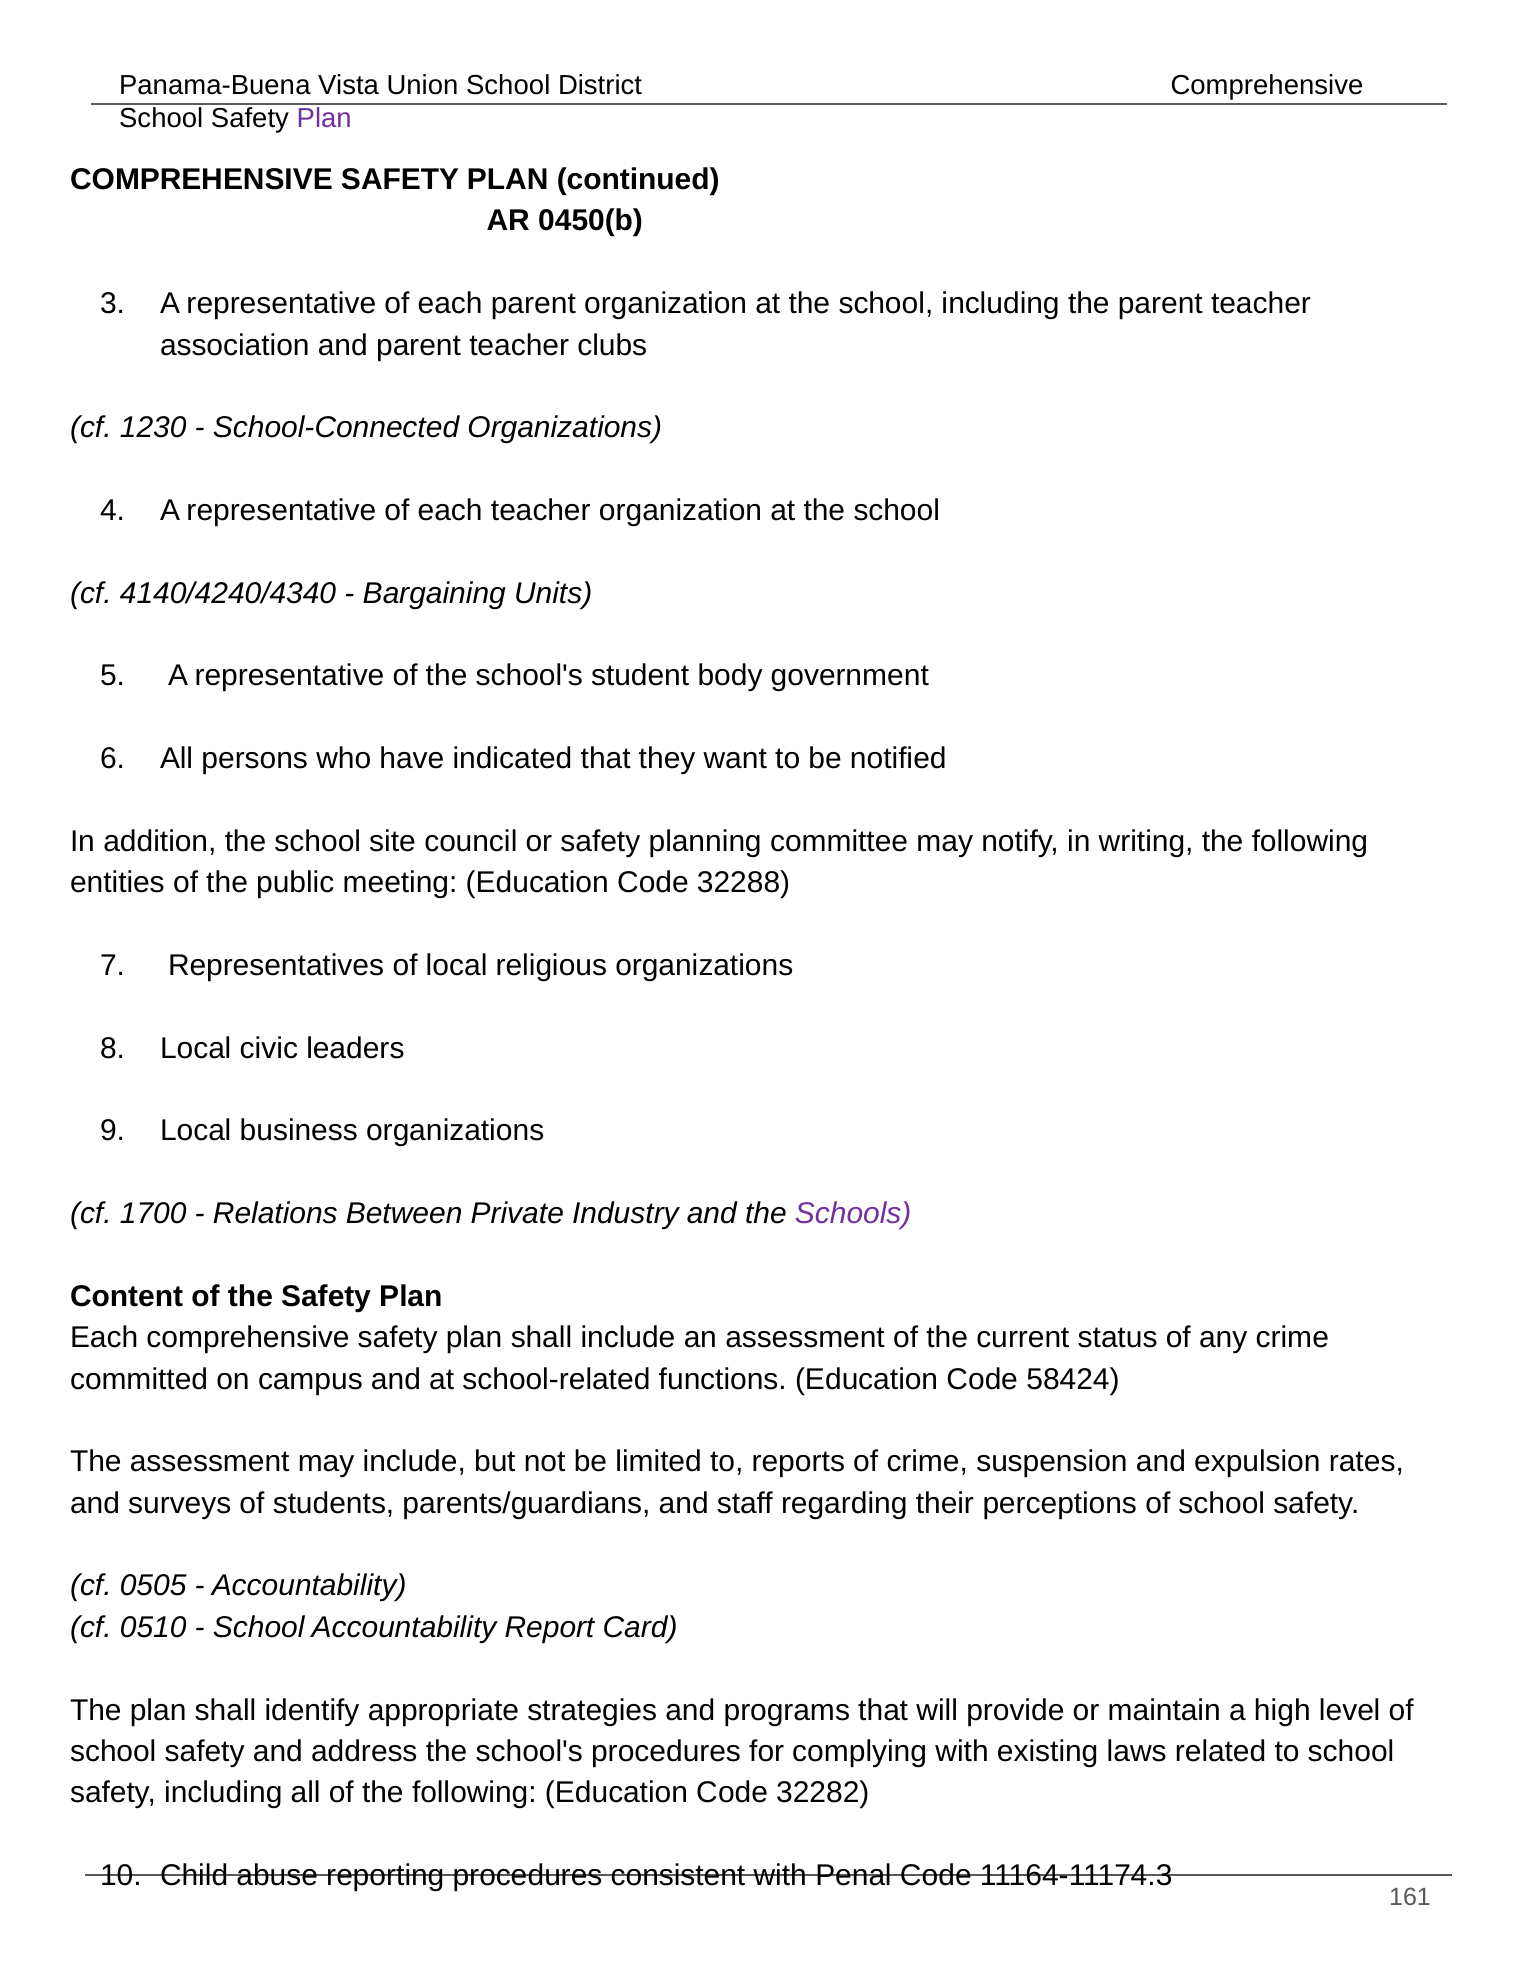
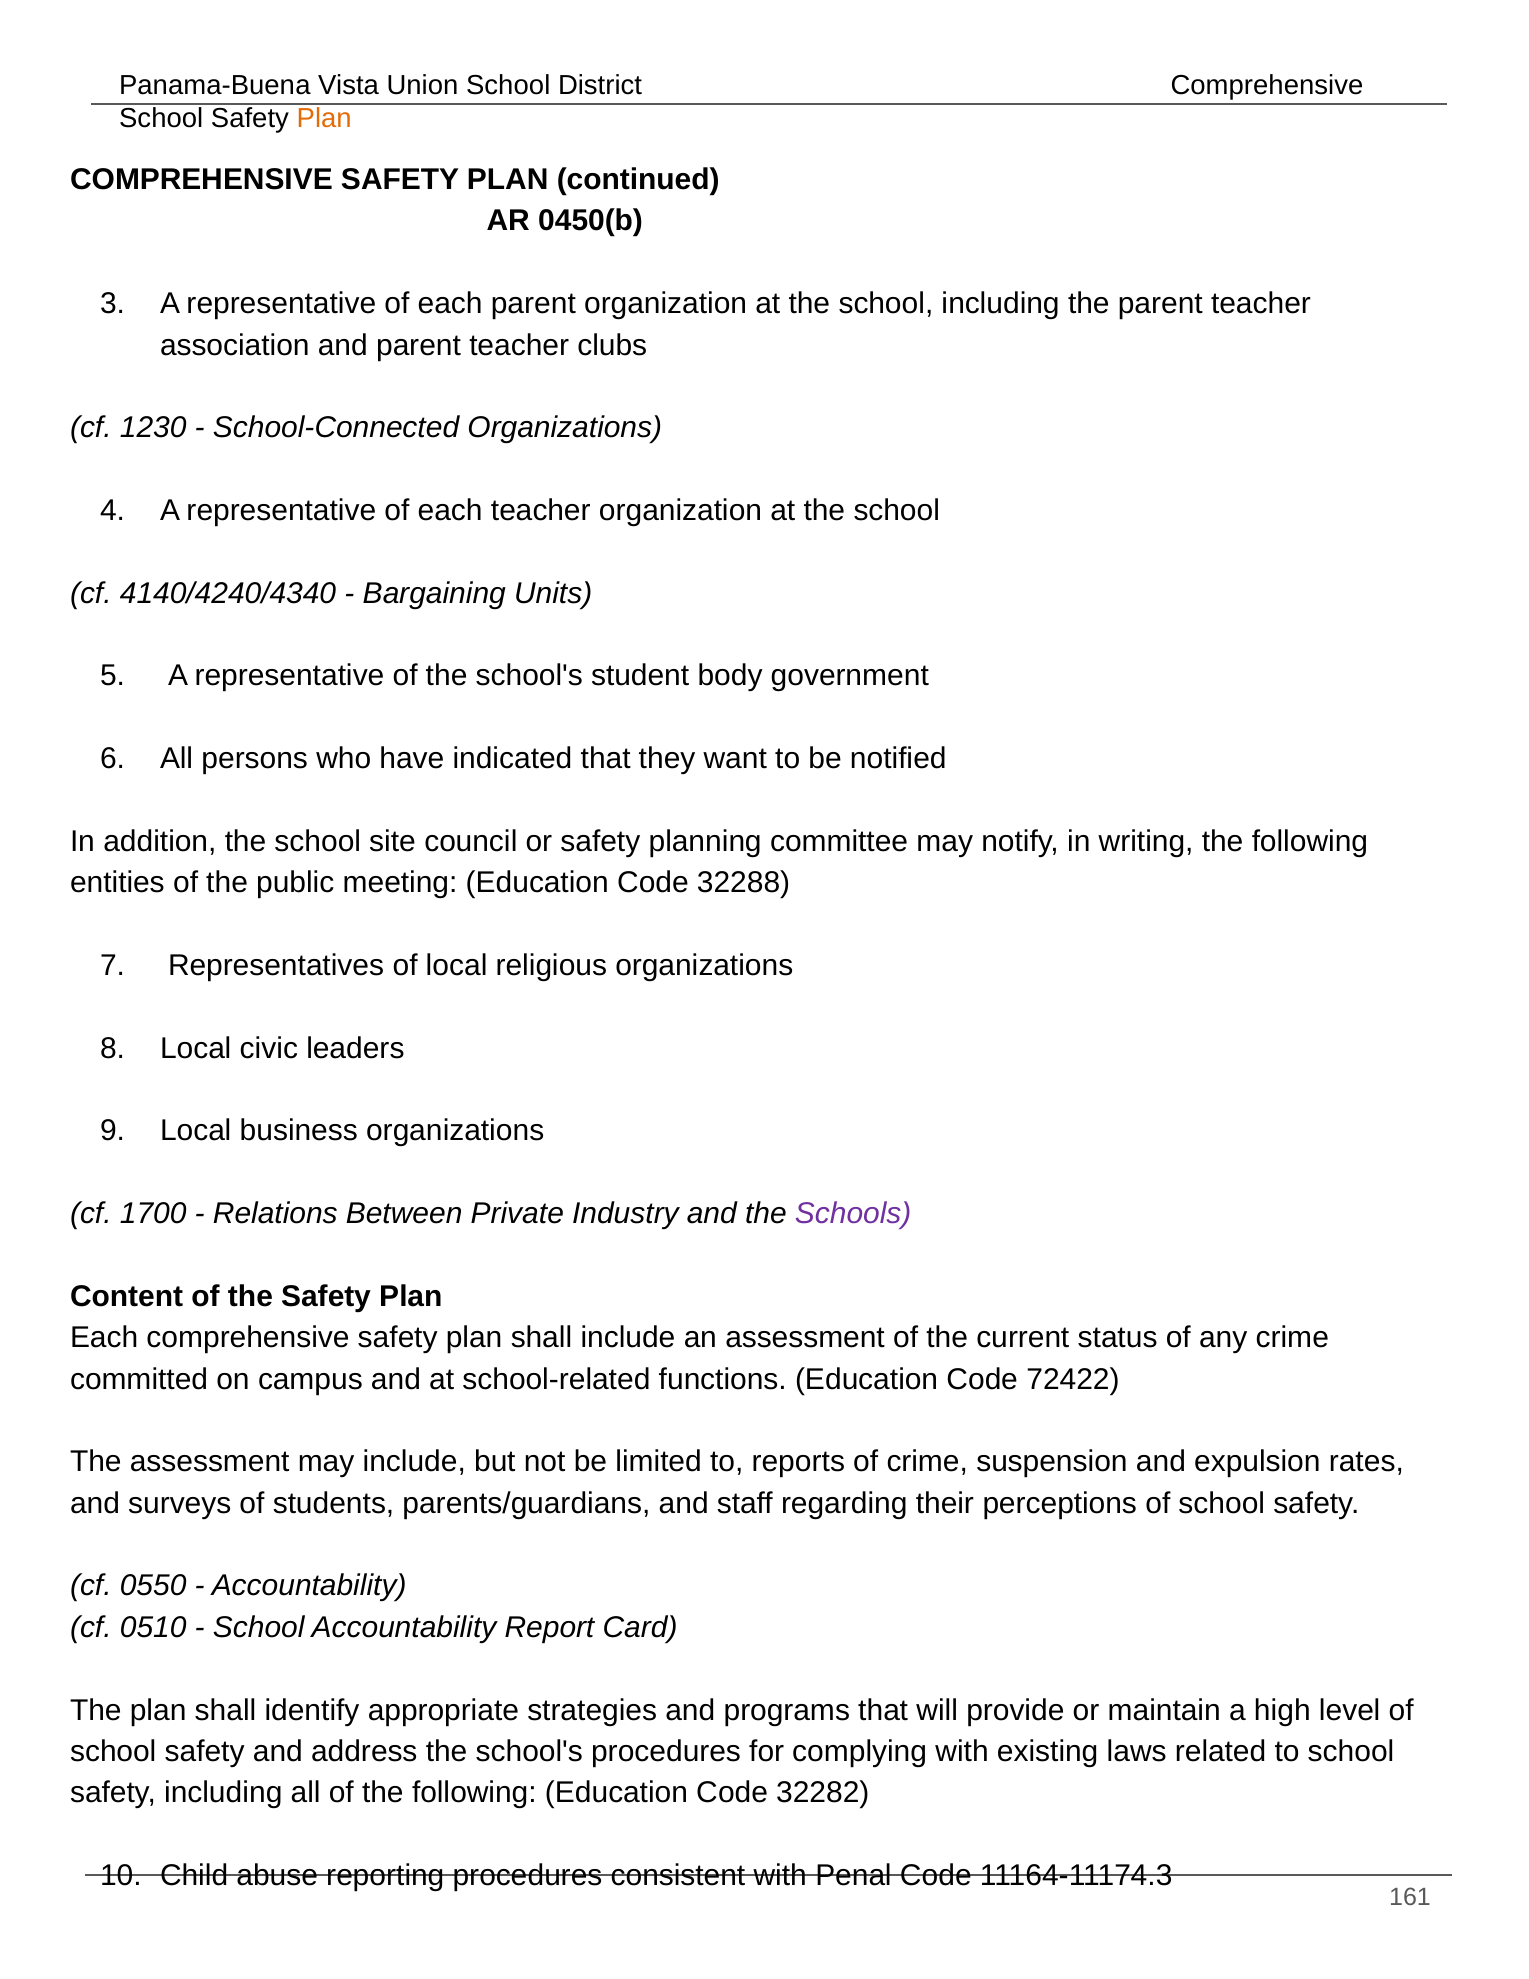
Plan at (324, 119) colour: purple -> orange
58424: 58424 -> 72422
0505: 0505 -> 0550
